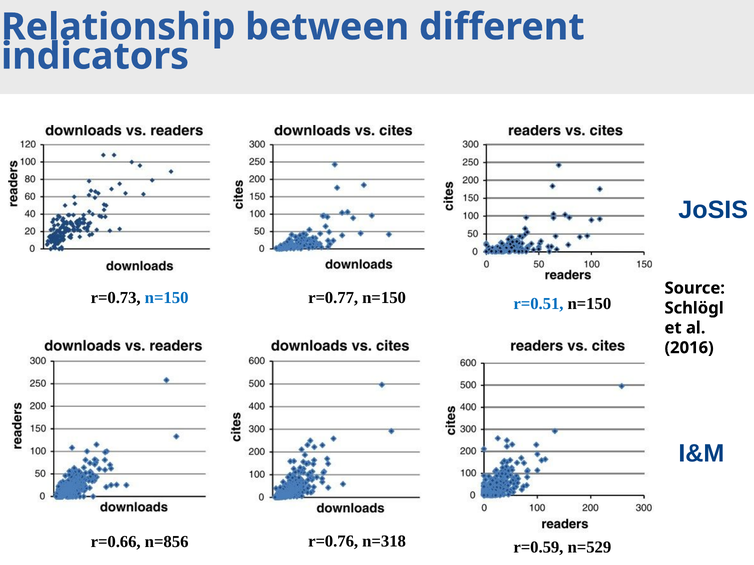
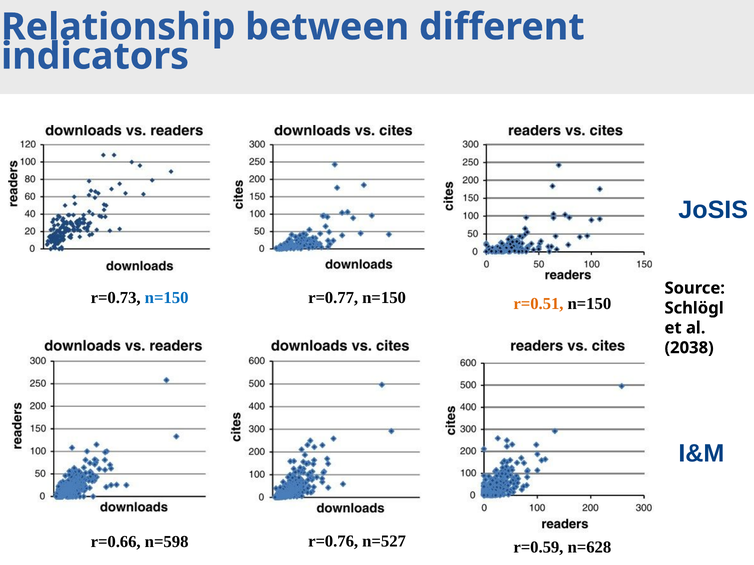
r=0.51 colour: blue -> orange
2016: 2016 -> 2038
n=856: n=856 -> n=598
n=318: n=318 -> n=527
n=529: n=529 -> n=628
